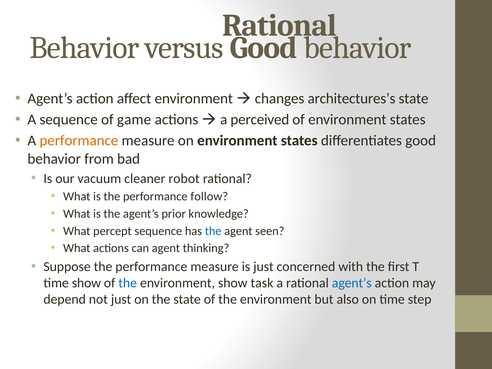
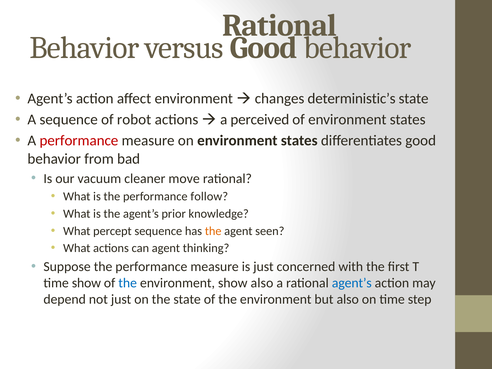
architectures’s: architectures’s -> deterministic’s
game: game -> robot
performance at (79, 141) colour: orange -> red
robot: robot -> move
the at (213, 231) colour: blue -> orange
show task: task -> also
